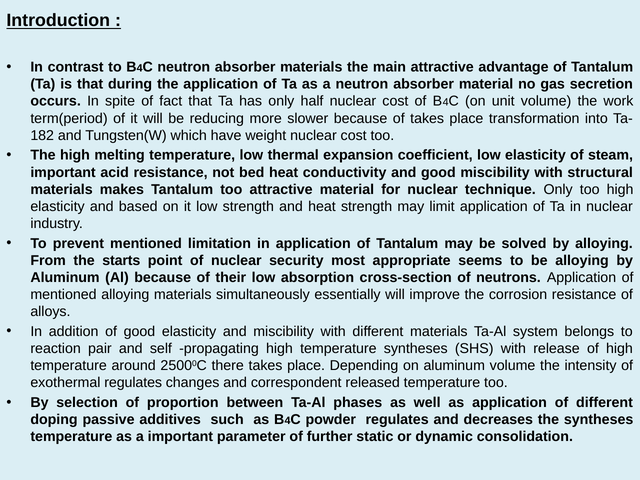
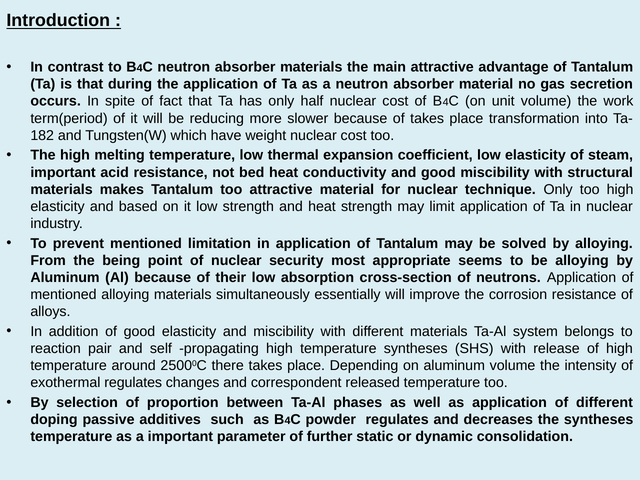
starts: starts -> being
